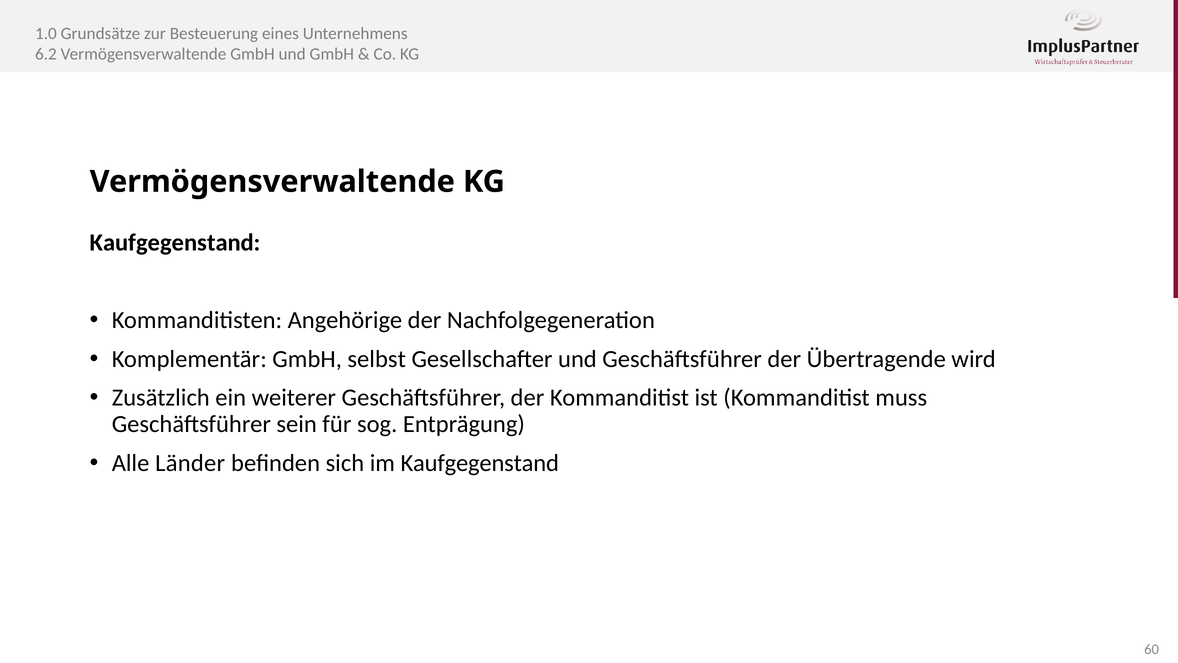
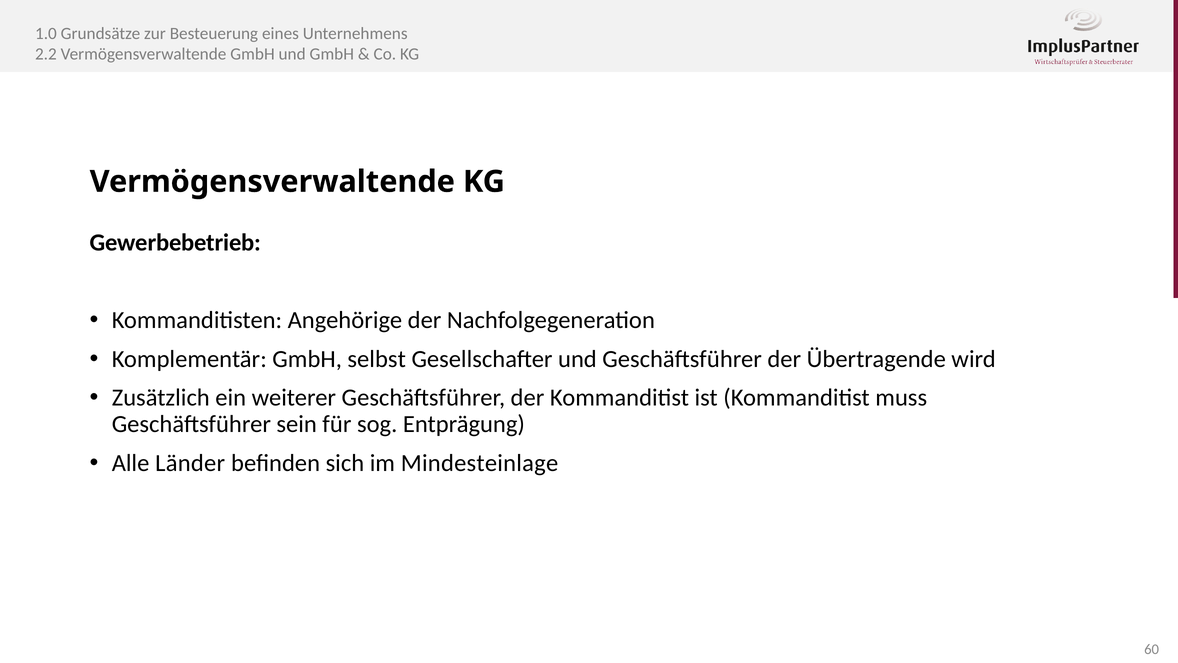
6.2: 6.2 -> 2.2
Kaufgegenstand at (175, 242): Kaufgegenstand -> Gewerbebetrieb
im Kaufgegenstand: Kaufgegenstand -> Mindesteinlage
